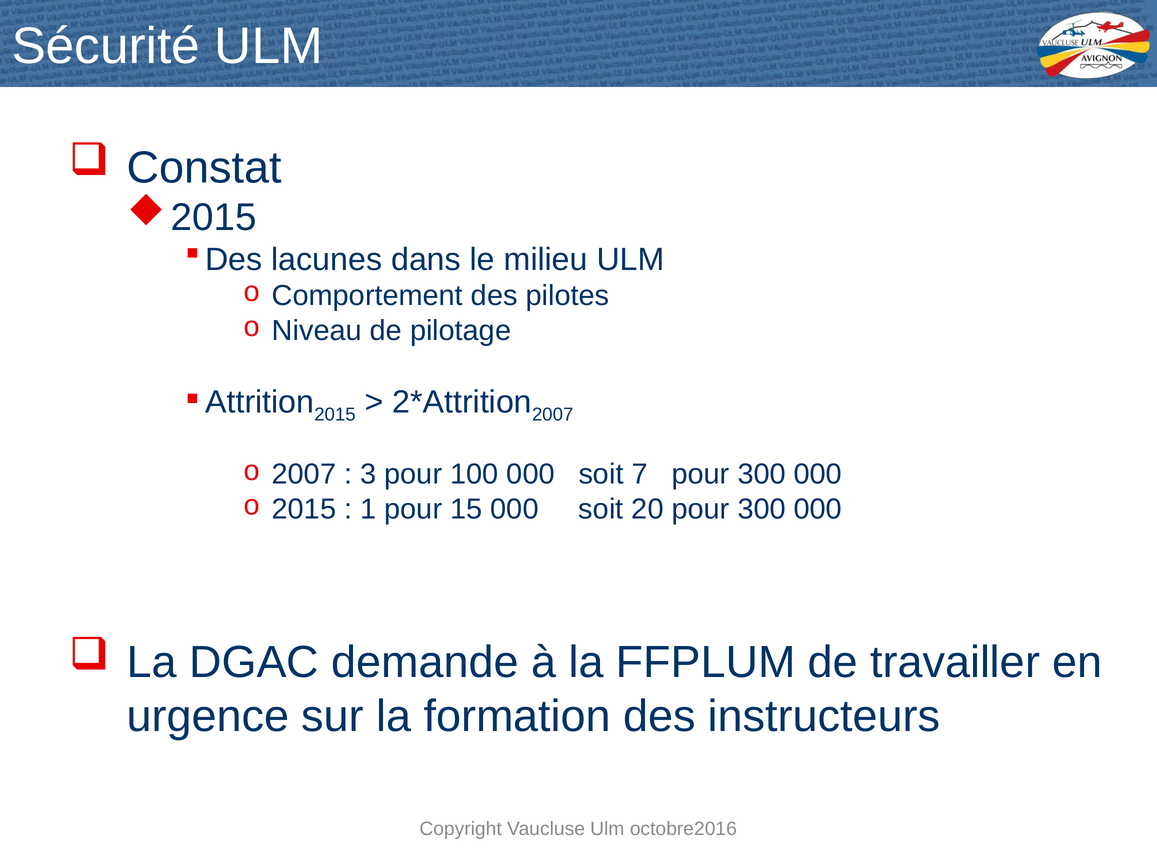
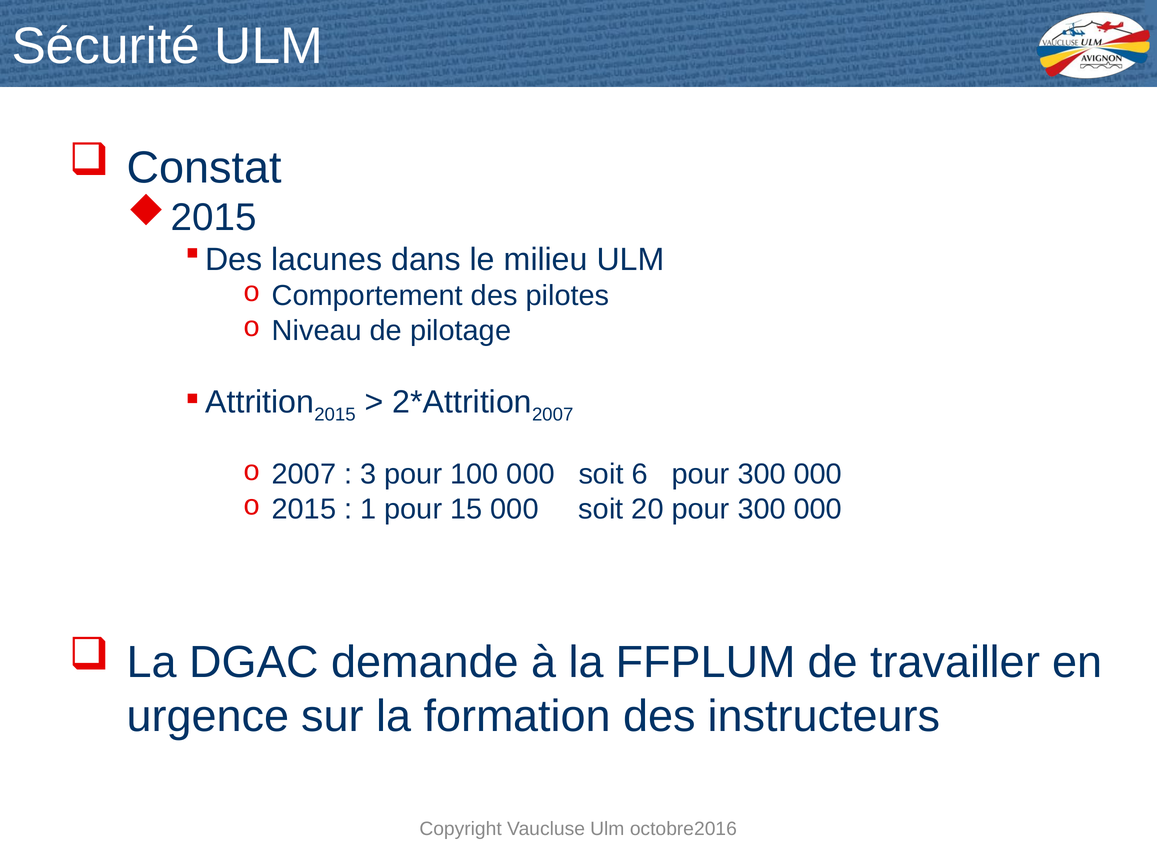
7: 7 -> 6
